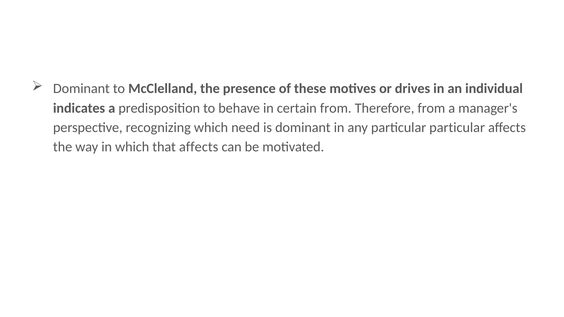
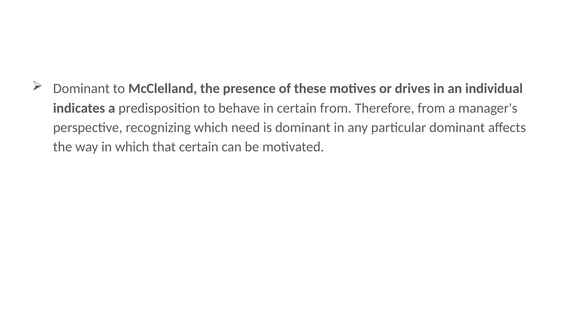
particular particular: particular -> dominant
that affects: affects -> certain
